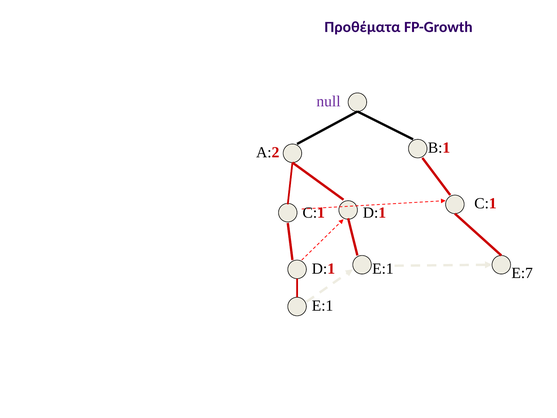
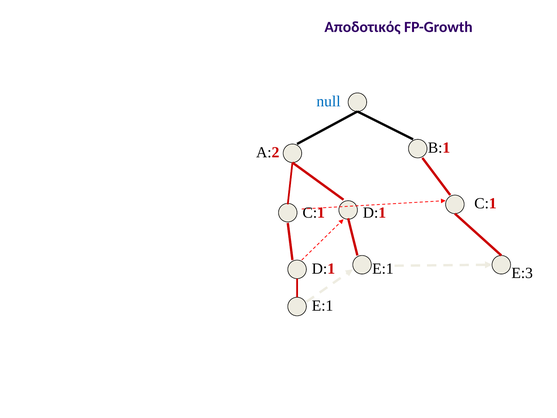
Προθέματα: Προθέματα -> Αποδοτικός
null colour: purple -> blue
E:7: E:7 -> E:3
